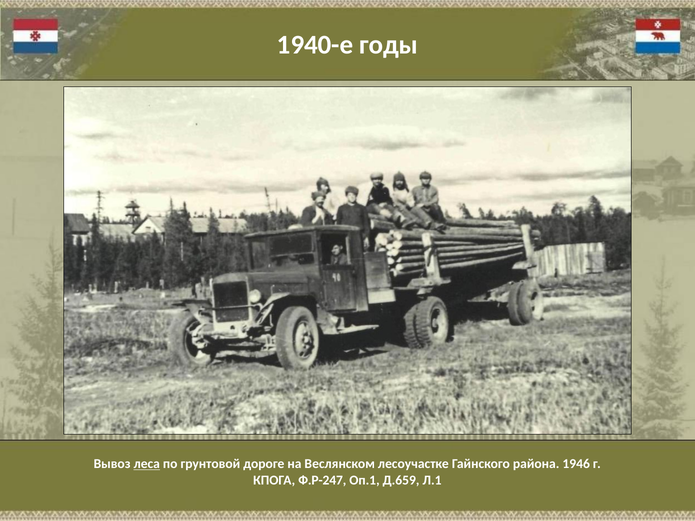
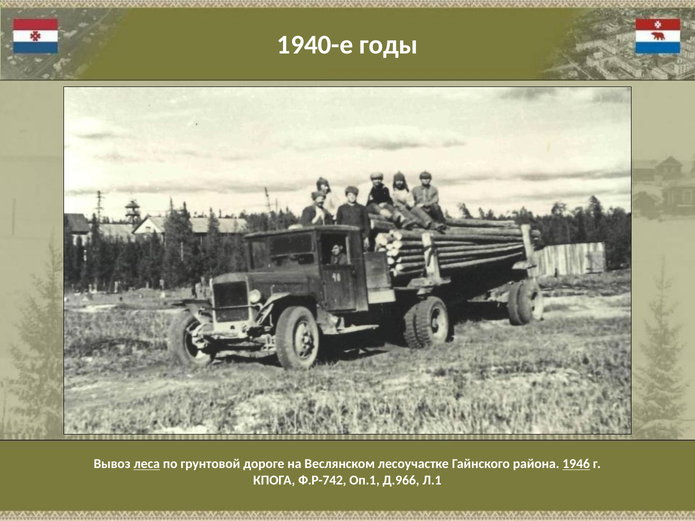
1946 underline: none -> present
Ф.Р-247: Ф.Р-247 -> Ф.Р-742
Д.659: Д.659 -> Д.966
